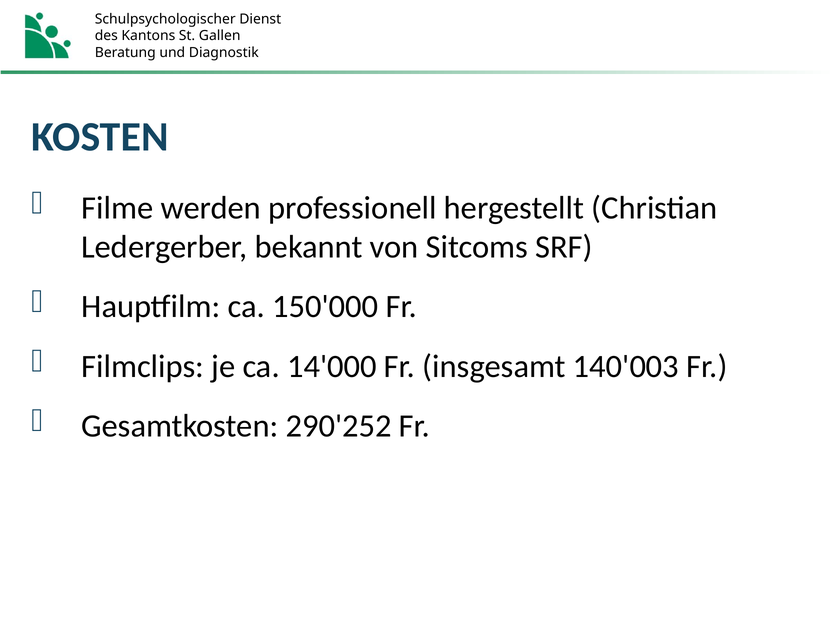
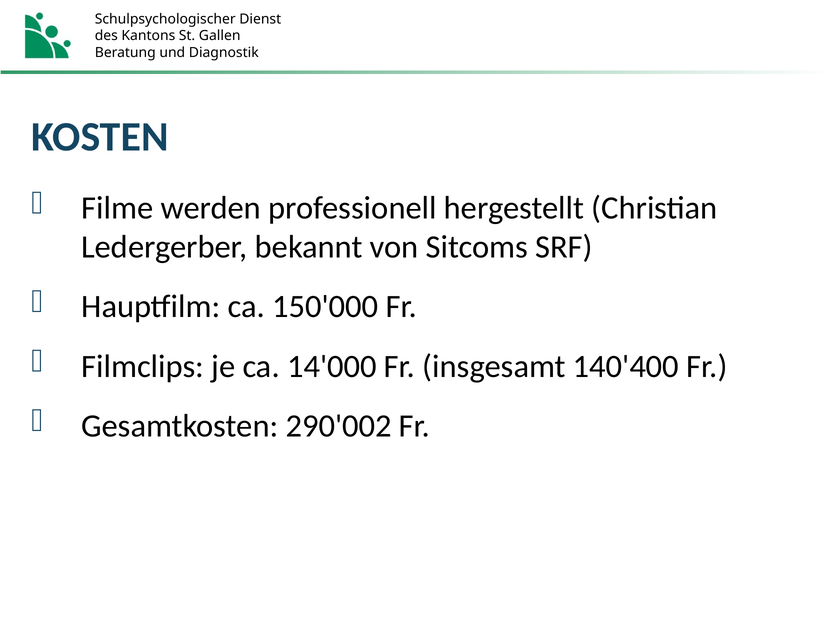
140'003: 140'003 -> 140'400
290'252: 290'252 -> 290'002
